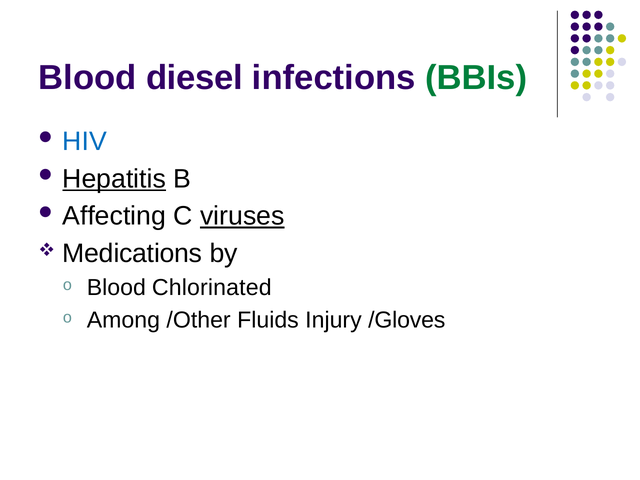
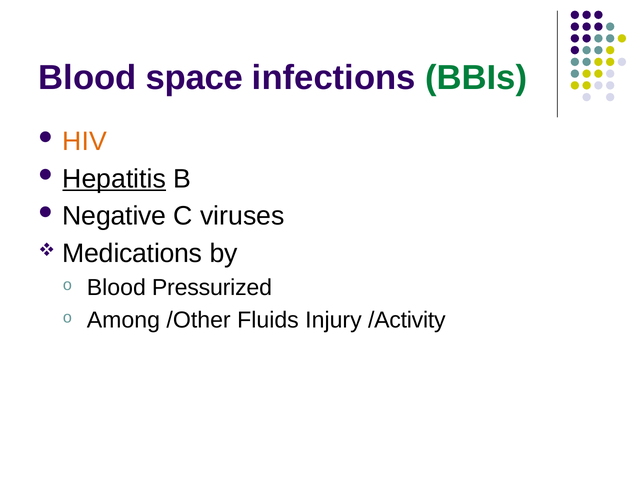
diesel: diesel -> space
HIV colour: blue -> orange
Affecting: Affecting -> Negative
viruses underline: present -> none
Chlorinated: Chlorinated -> Pressurized
/Gloves: /Gloves -> /Activity
